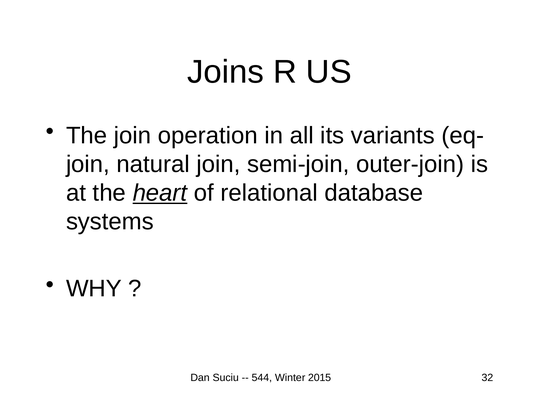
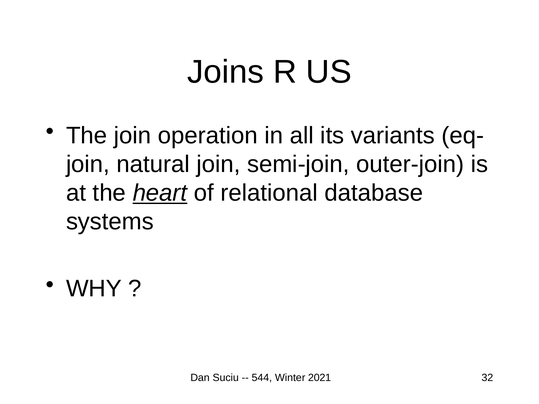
2015: 2015 -> 2021
